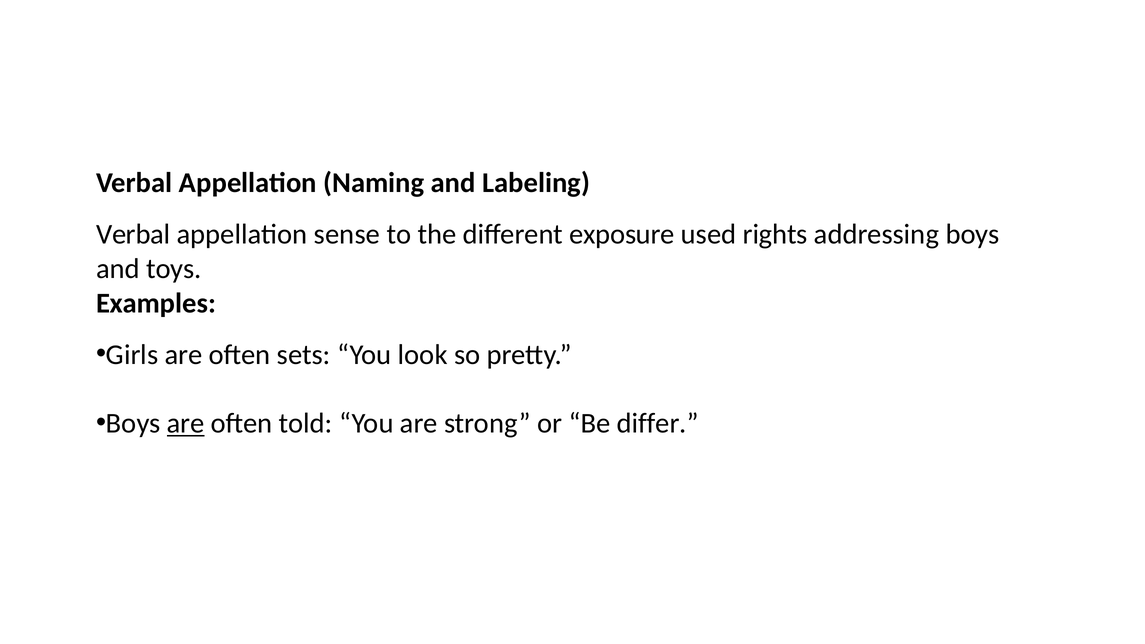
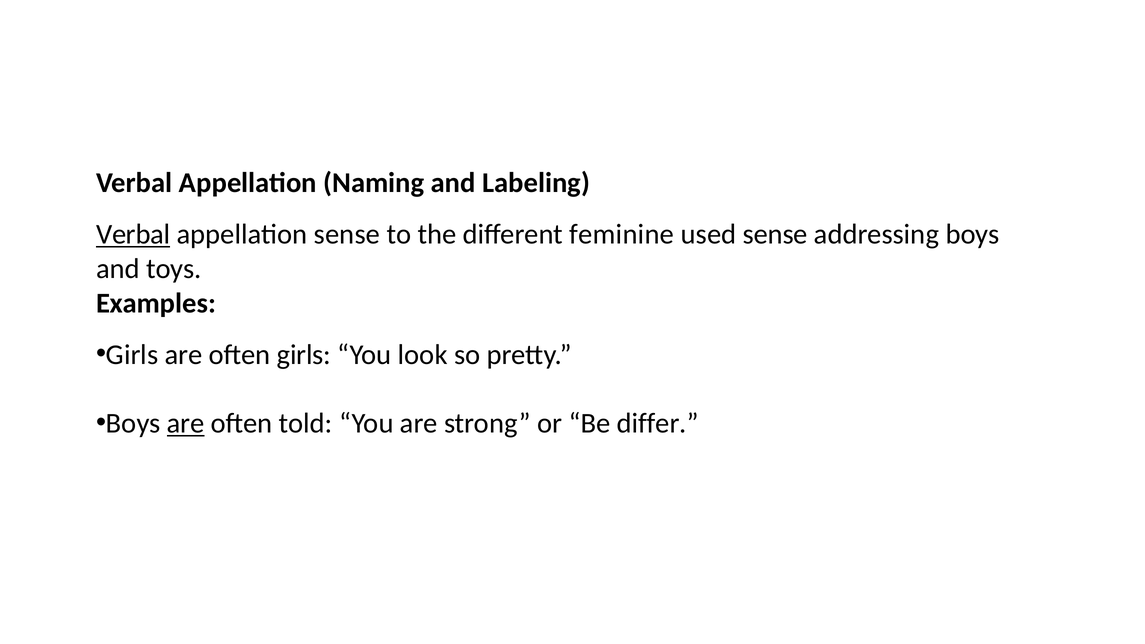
Verbal at (133, 234) underline: none -> present
exposure: exposure -> feminine
used rights: rights -> sense
often sets: sets -> girls
